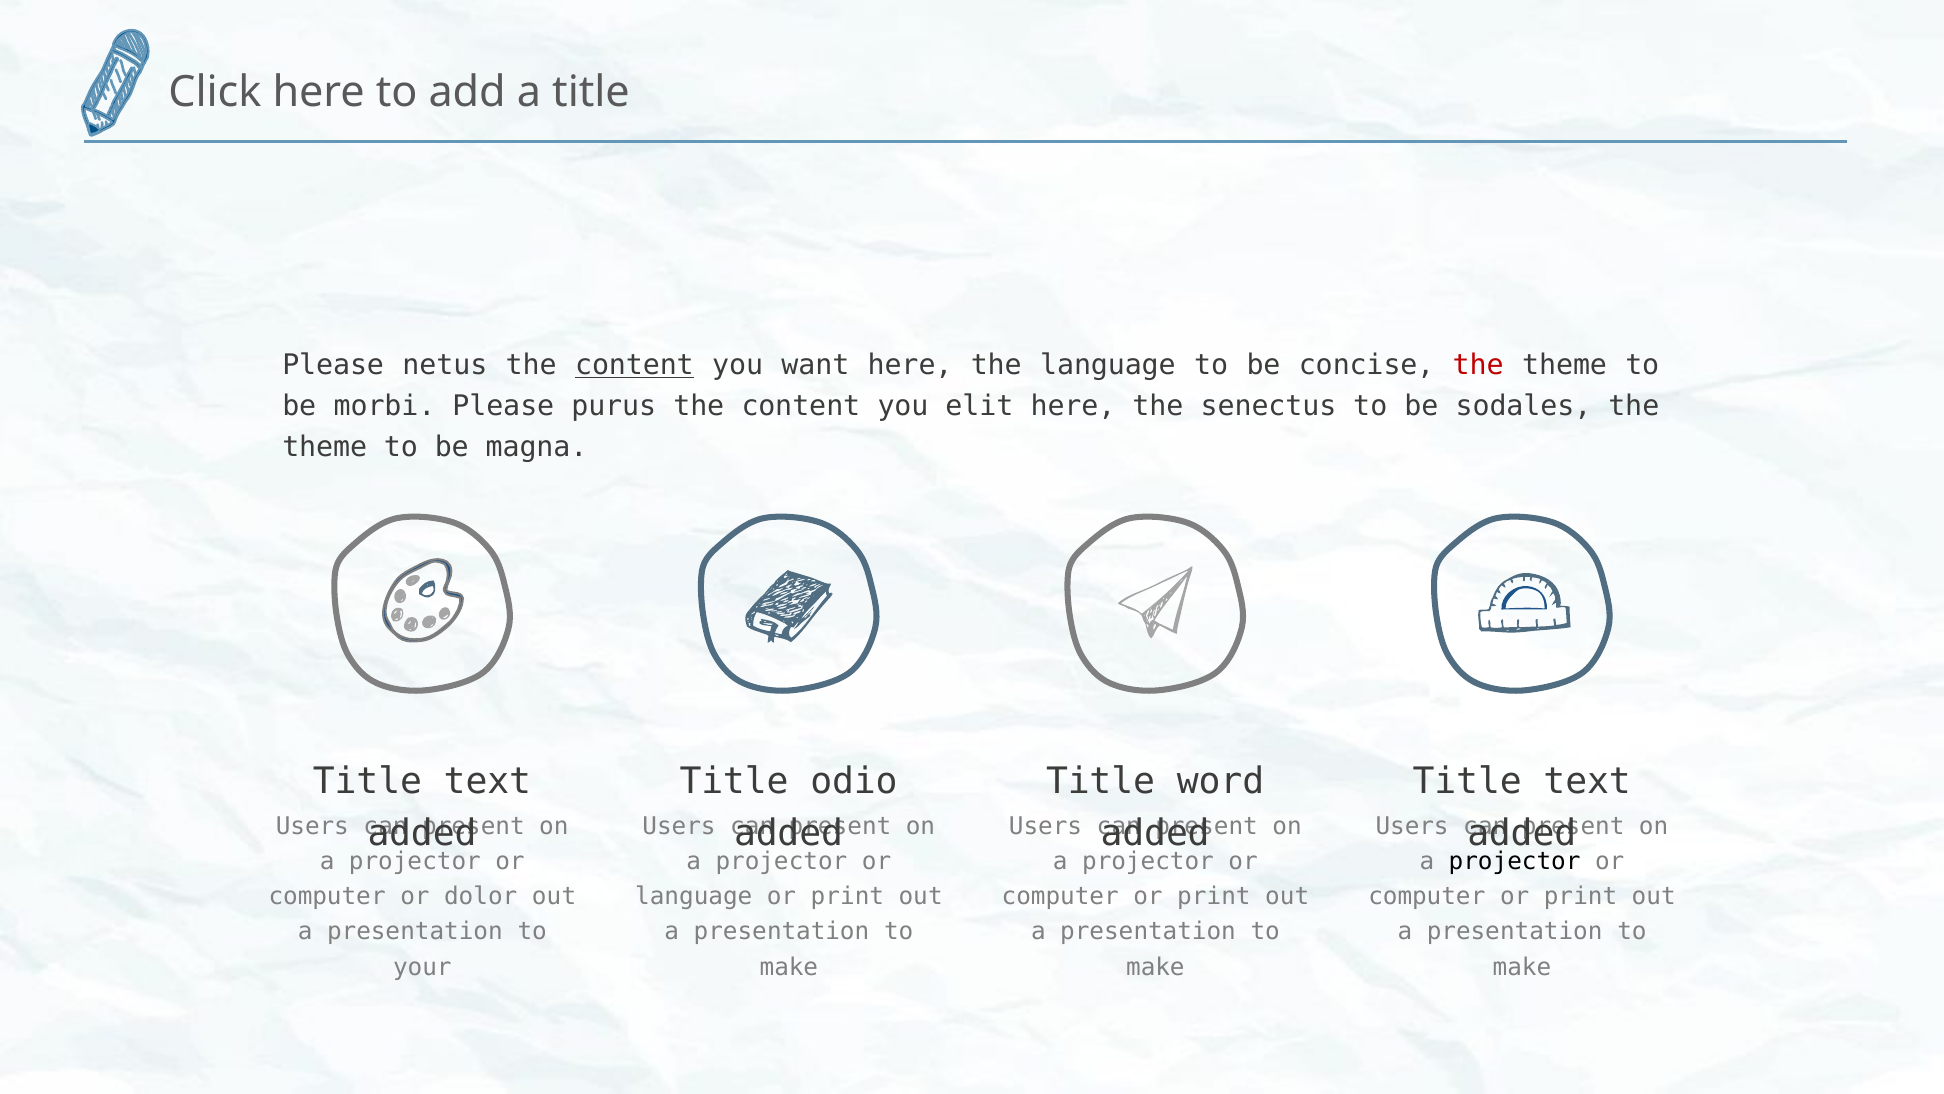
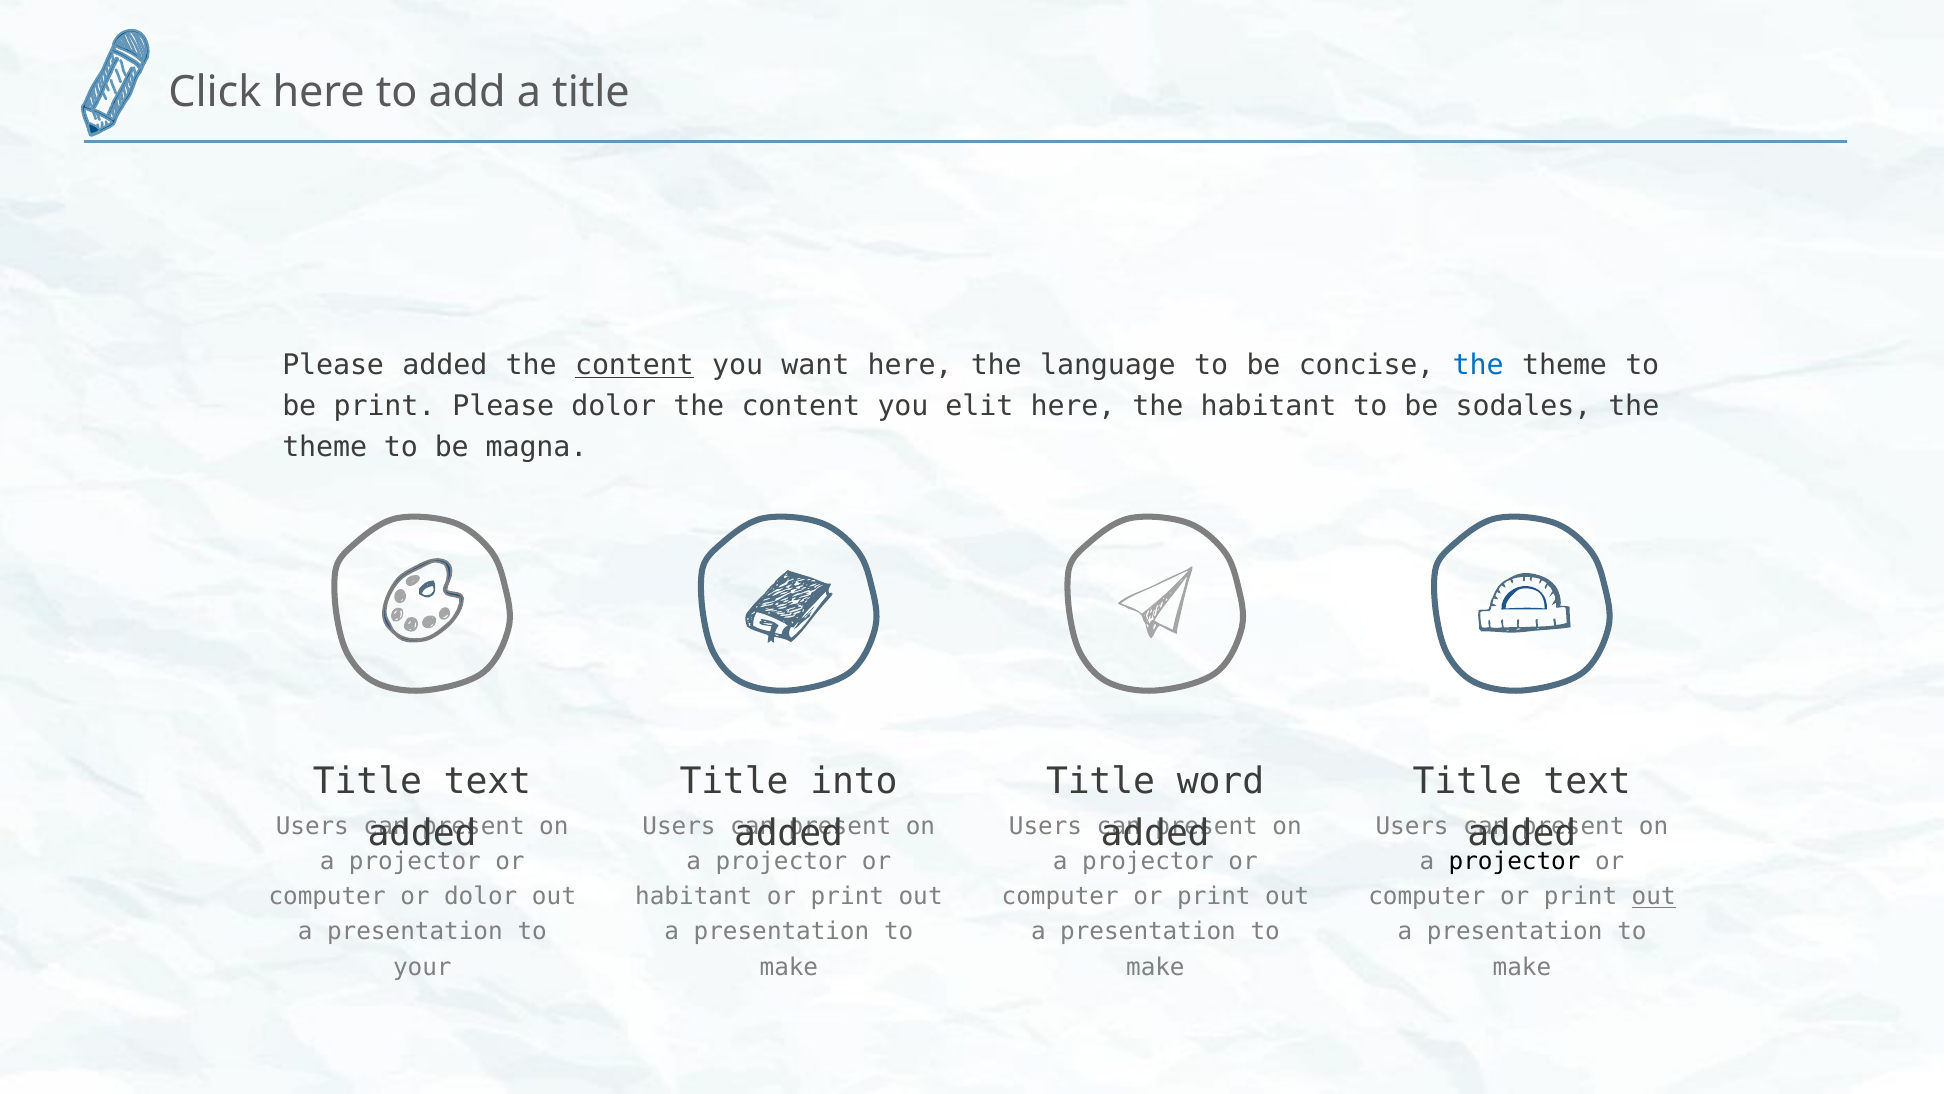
Please netus: netus -> added
the at (1478, 365) colour: red -> blue
be morbi: morbi -> print
Please purus: purus -> dolor
the senectus: senectus -> habitant
odio: odio -> into
language at (694, 897): language -> habitant
out at (1654, 897) underline: none -> present
